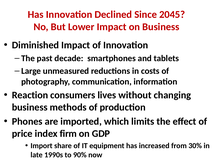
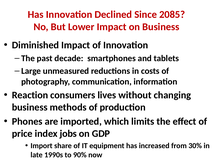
2045: 2045 -> 2085
firm: firm -> jobs
